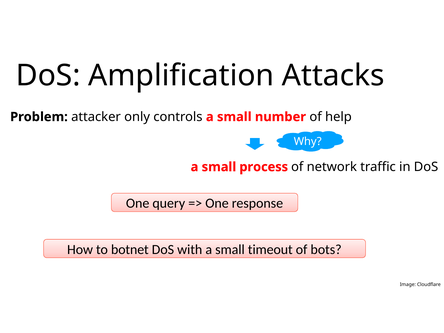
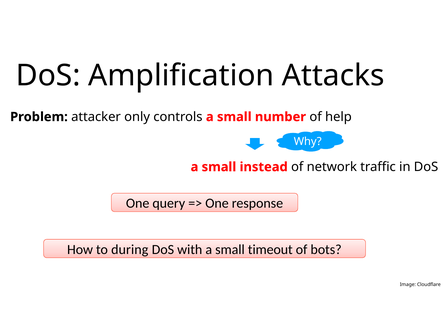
process: process -> instead
botnet: botnet -> during
